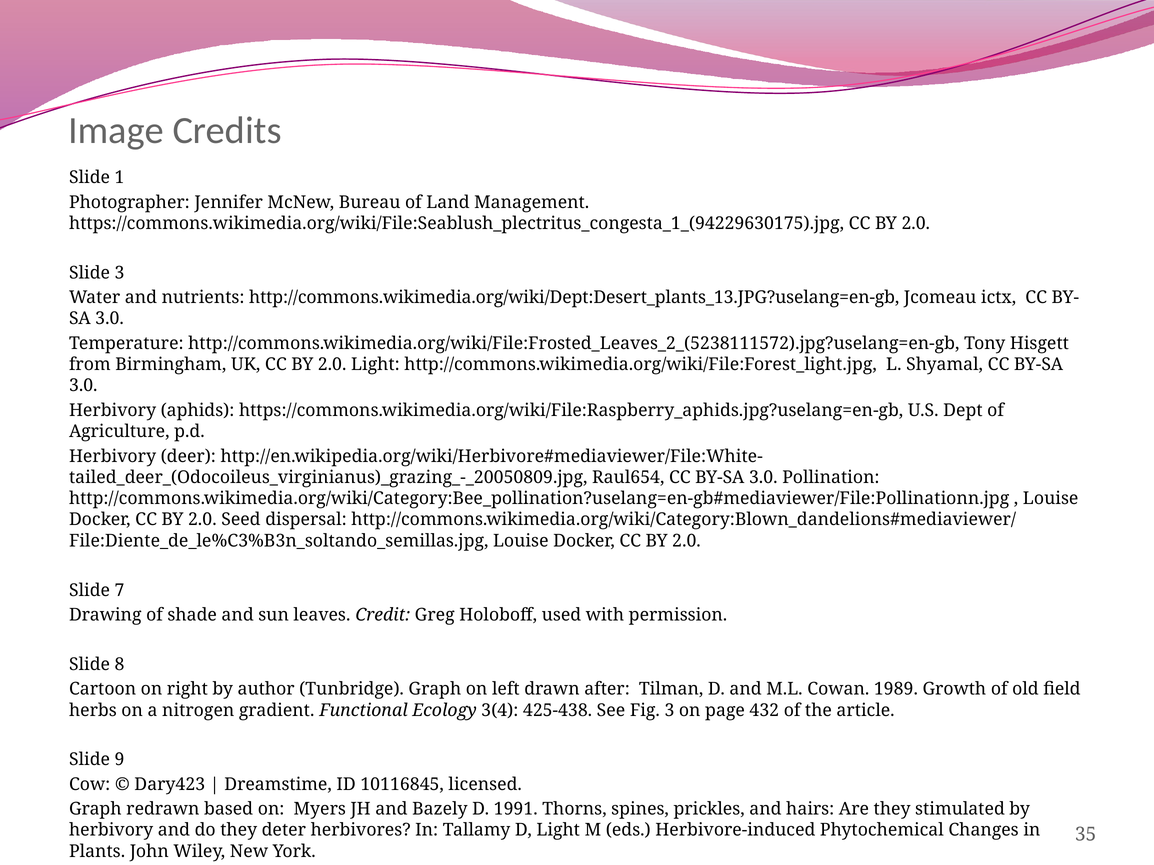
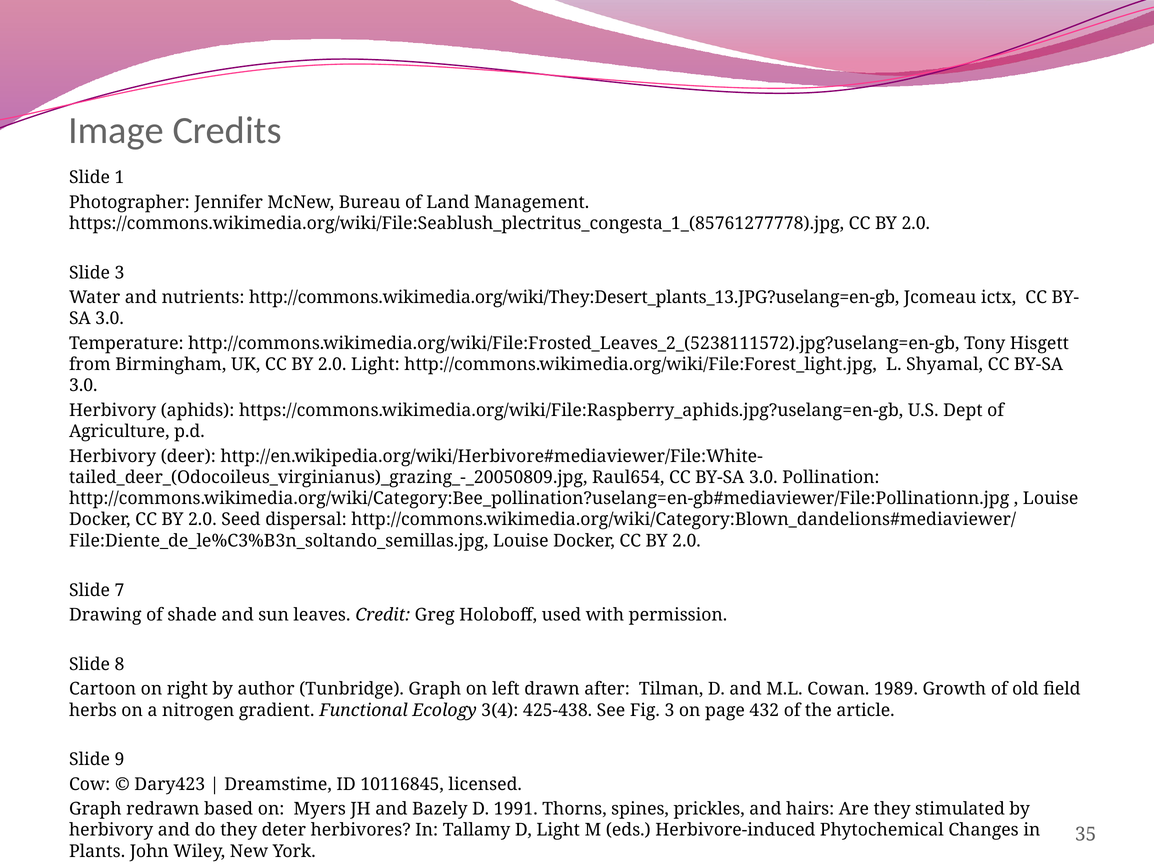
https://commons.wikimedia.org/wiki/File:Seablush_plectritus_congesta_1_(94229630175).jpg: https://commons.wikimedia.org/wiki/File:Seablush_plectritus_congesta_1_(94229630175).jpg -> https://commons.wikimedia.org/wiki/File:Seablush_plectritus_congesta_1_(85761277778).jpg
http://commons.wikimedia.org/wiki/Dept:Desert_plants_13.JPG?uselang=en-gb: http://commons.wikimedia.org/wiki/Dept:Desert_plants_13.JPG?uselang=en-gb -> http://commons.wikimedia.org/wiki/They:Desert_plants_13.JPG?uselang=en-gb
